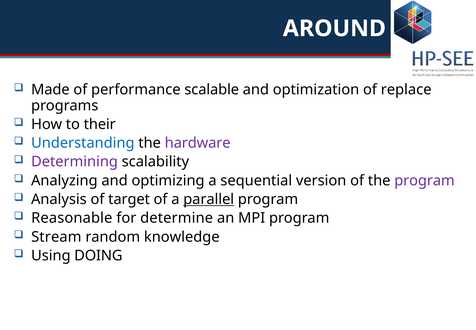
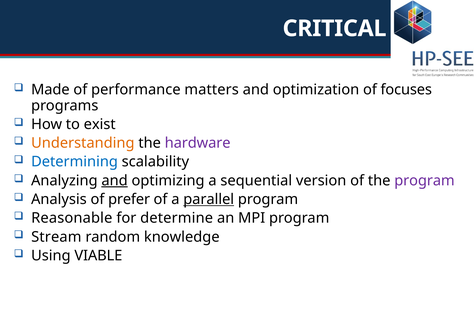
AROUND: AROUND -> CRITICAL
scalable: scalable -> matters
replace: replace -> focuses
their: their -> exist
Understanding colour: blue -> orange
Determining colour: purple -> blue
and at (115, 180) underline: none -> present
target: target -> prefer
DOING: DOING -> VIABLE
